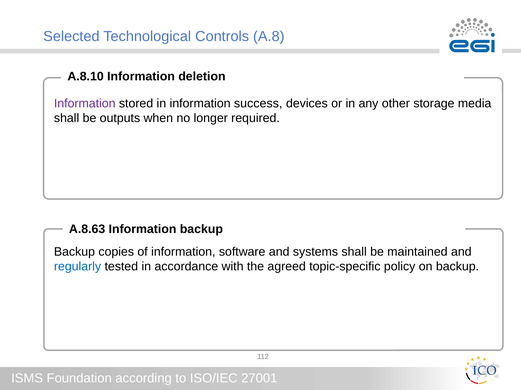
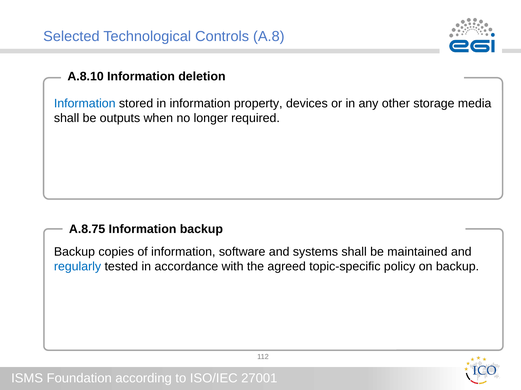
Information at (85, 104) colour: purple -> blue
success: success -> property
A.8.63: A.8.63 -> A.8.75
